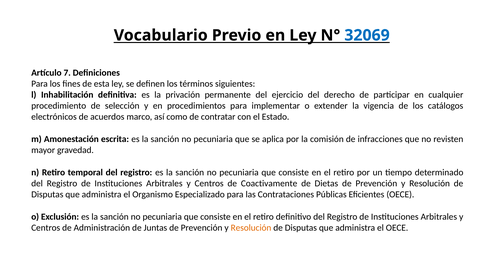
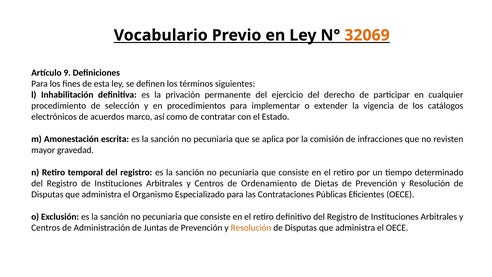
32069 colour: blue -> orange
7: 7 -> 9
Coactivamente: Coactivamente -> Ordenamiento
